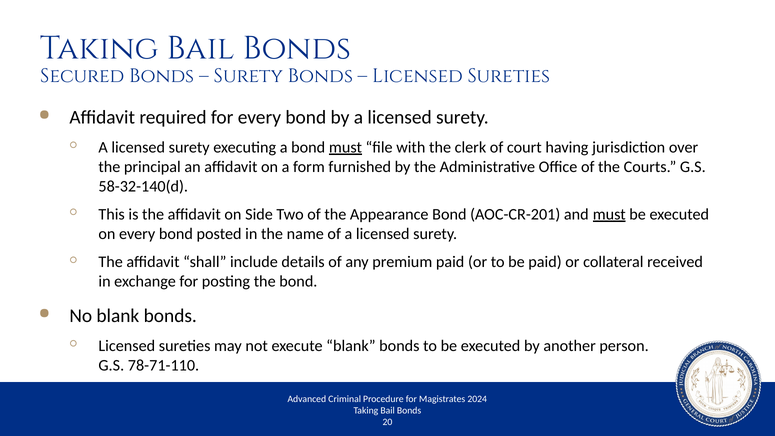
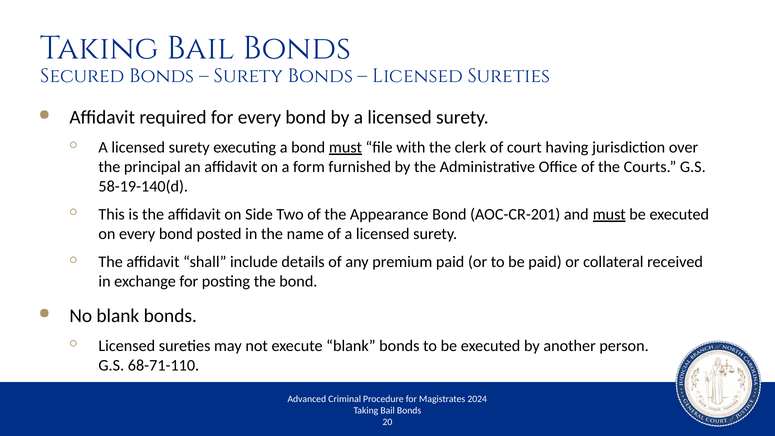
58-32-140(d: 58-32-140(d -> 58-19-140(d
78-71-110: 78-71-110 -> 68-71-110
